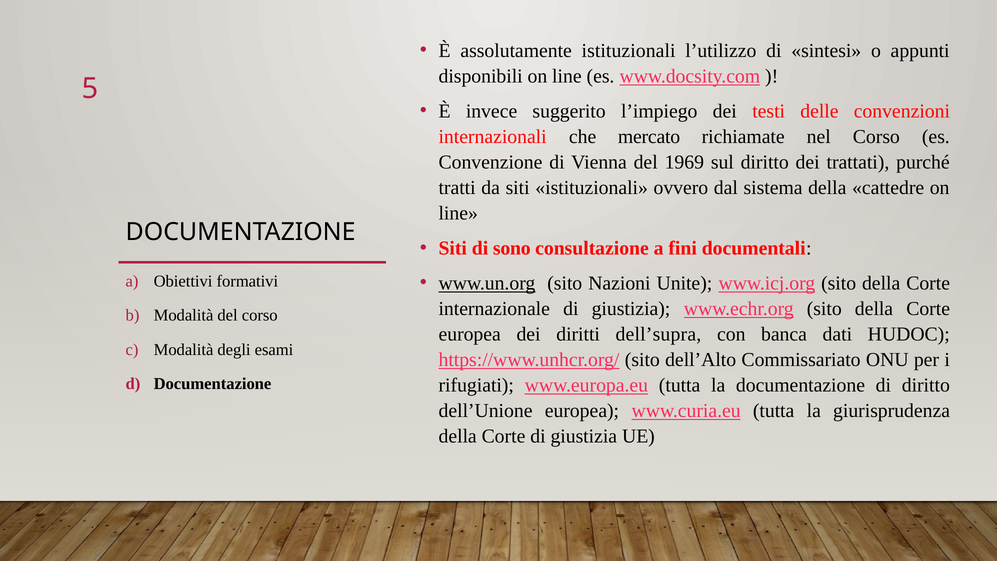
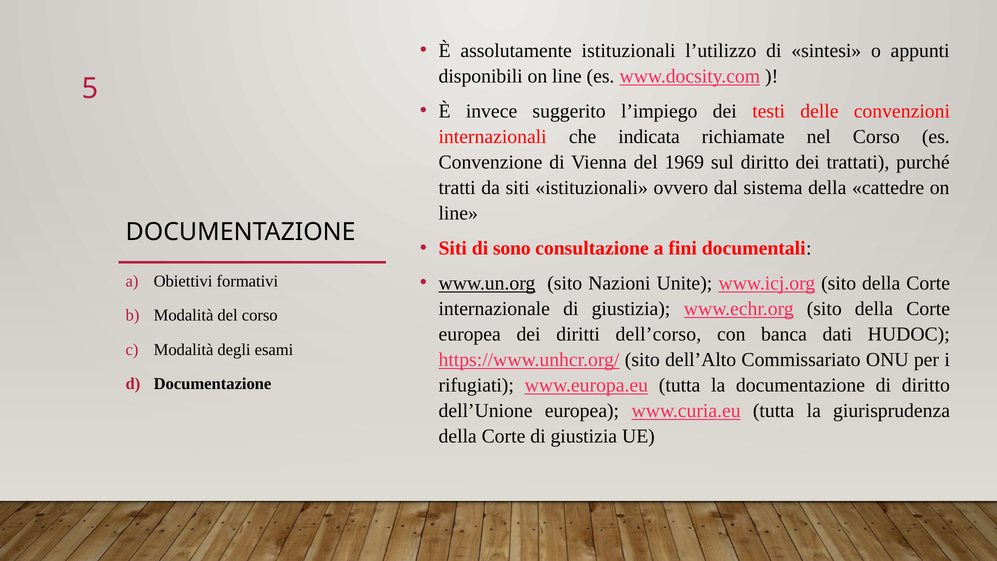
mercato: mercato -> indicata
dell’supra: dell’supra -> dell’corso
